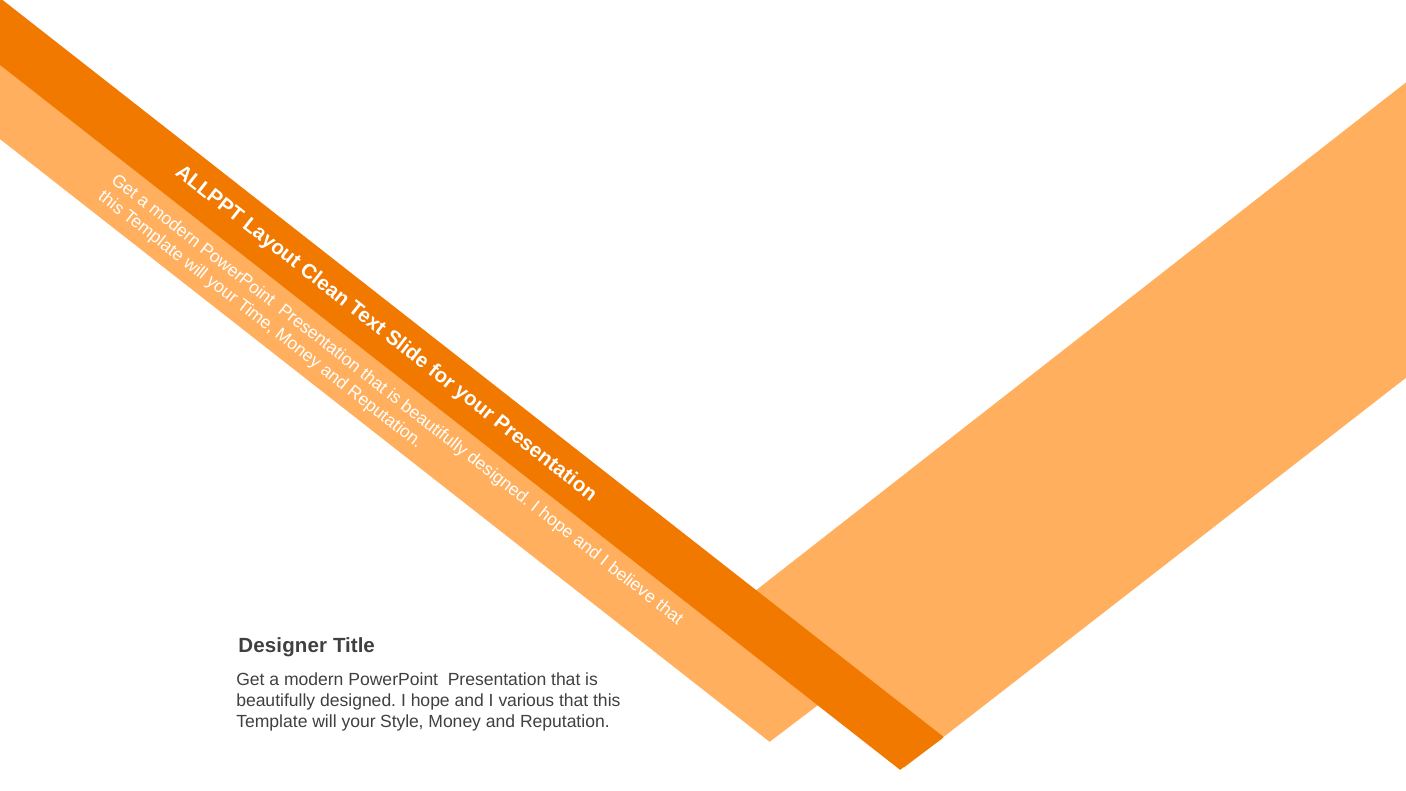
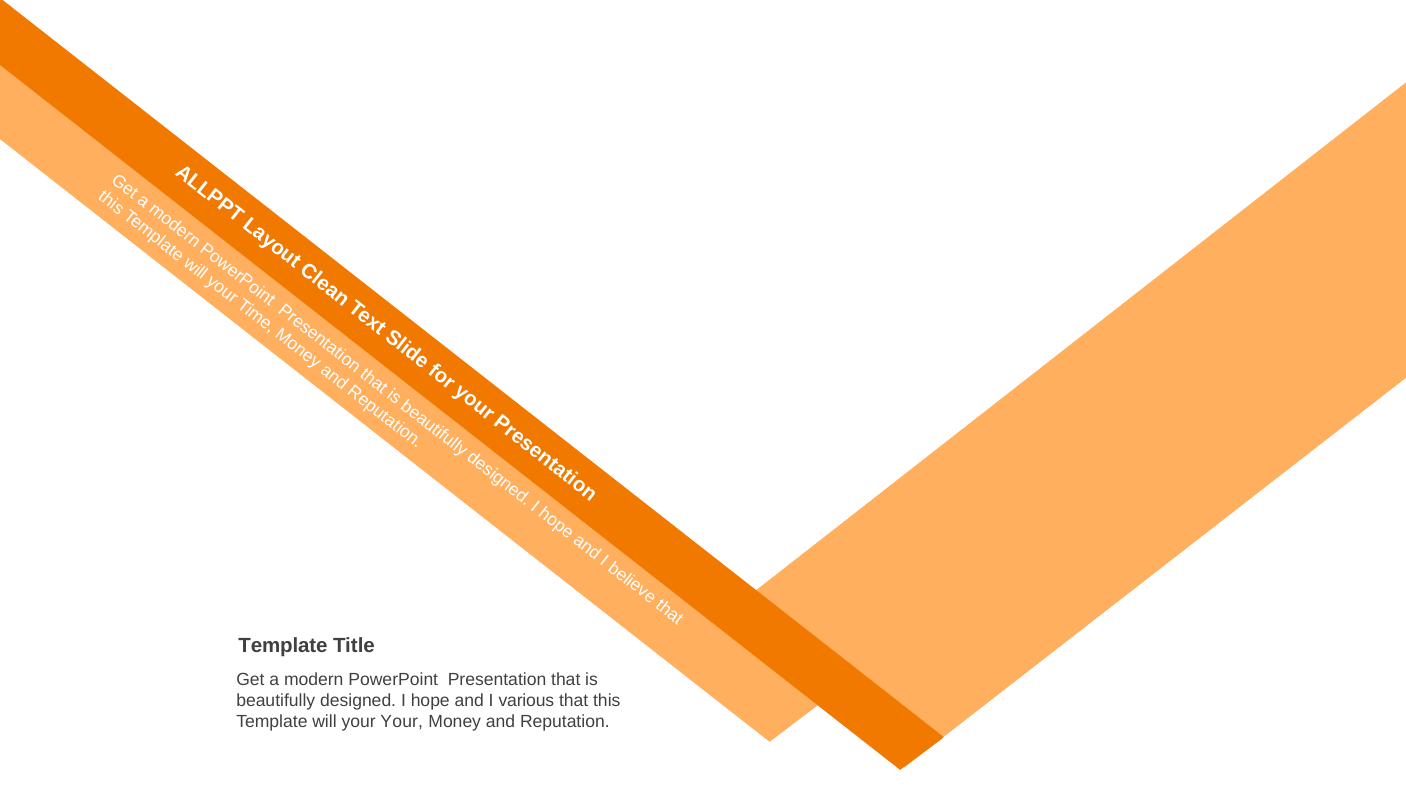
Designer at (283, 645): Designer -> Template
your Style: Style -> Your
